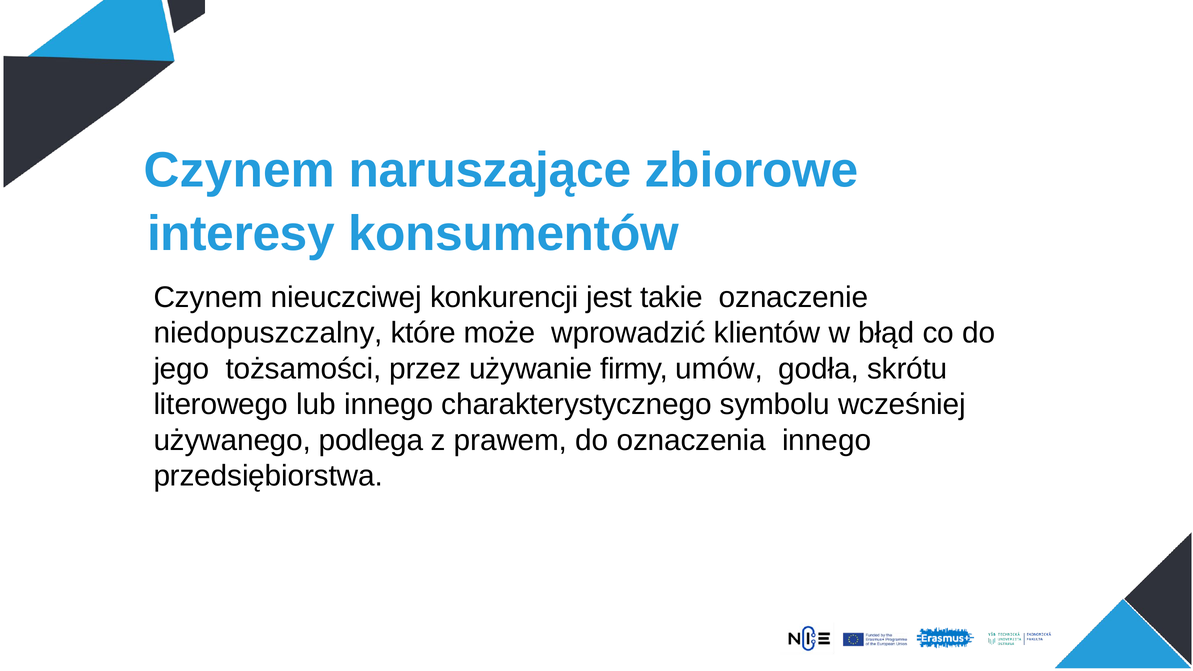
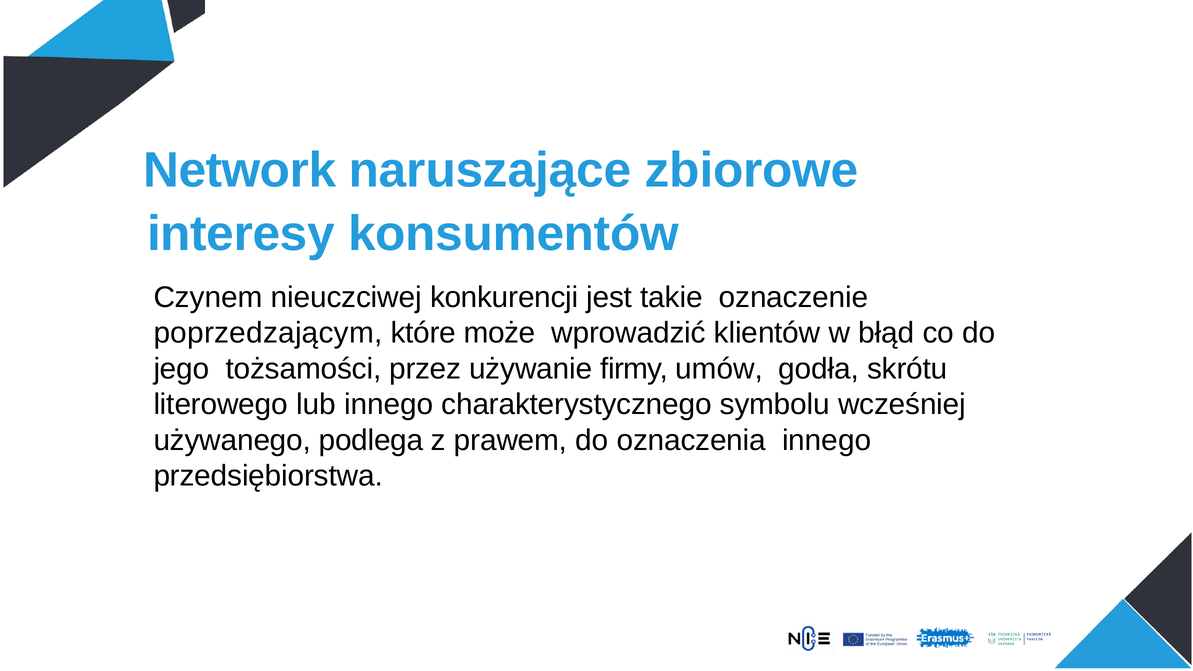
Czynem at (239, 170): Czynem -> Network
niedopuszczalny: niedopuszczalny -> poprzedzającym
